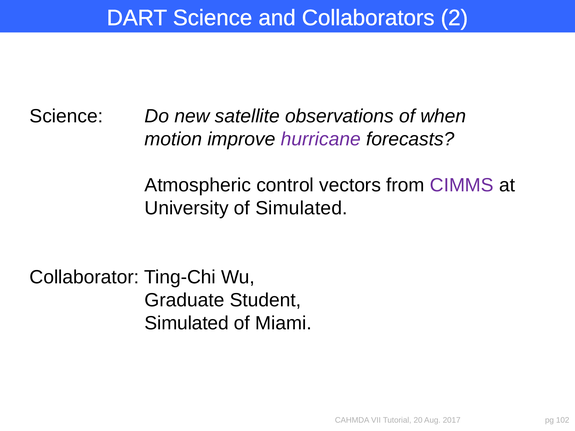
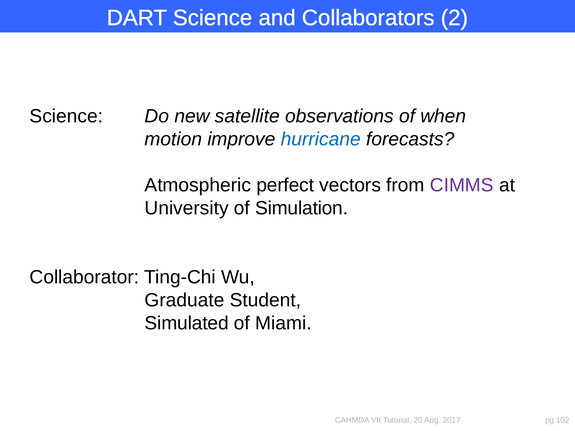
hurricane colour: purple -> blue
control: control -> perfect
of Simulated: Simulated -> Simulation
